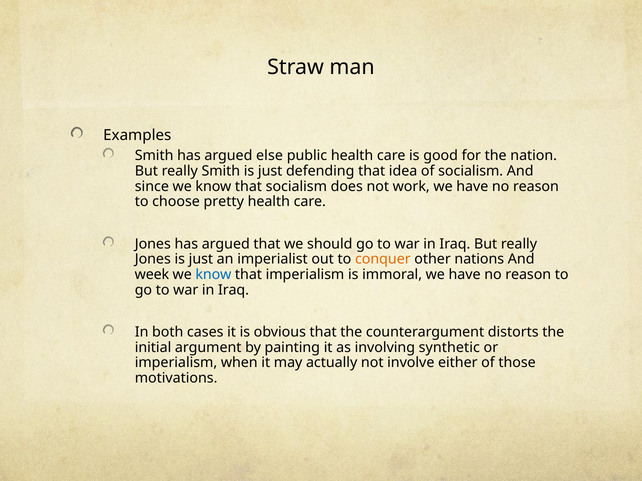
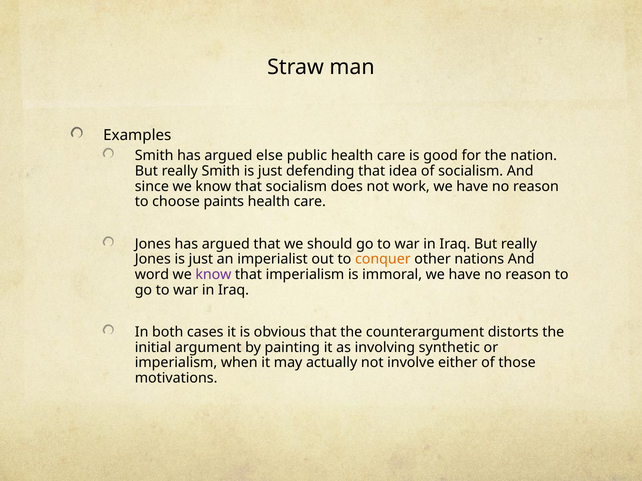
pretty: pretty -> paints
week: week -> word
know at (213, 275) colour: blue -> purple
